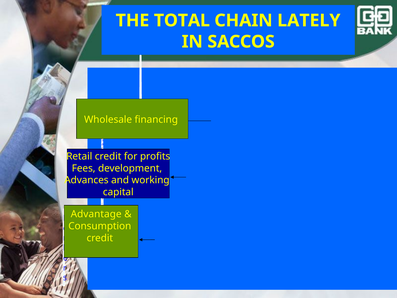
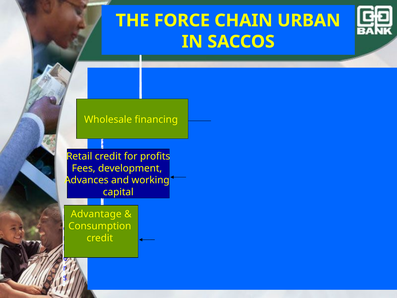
TOTAL: TOTAL -> FORCE
LATELY: LATELY -> URBAN
